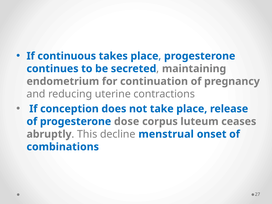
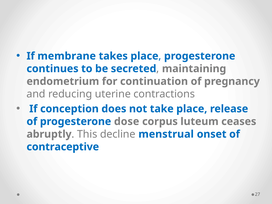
continuous: continuous -> membrane
combinations: combinations -> contraceptive
